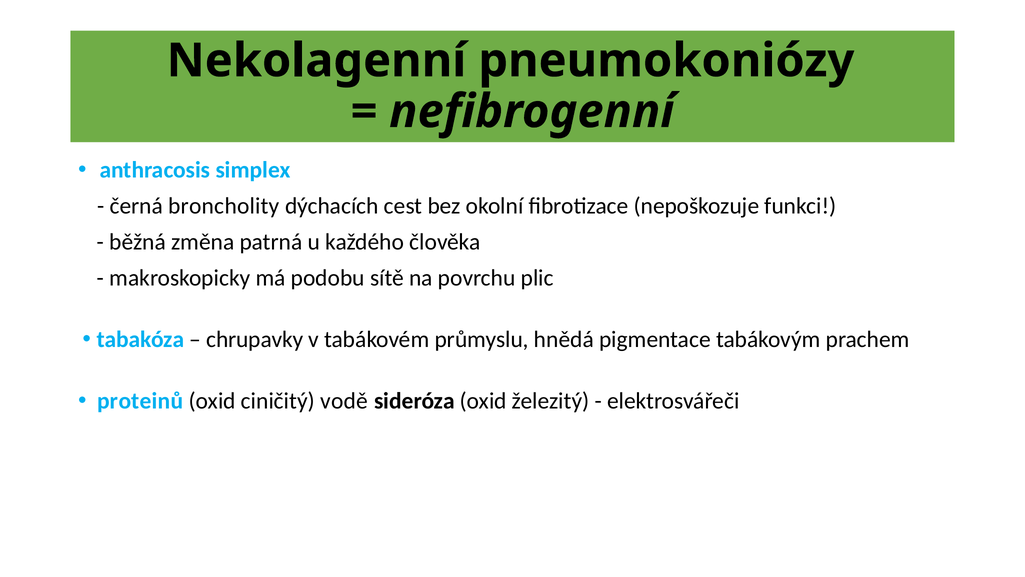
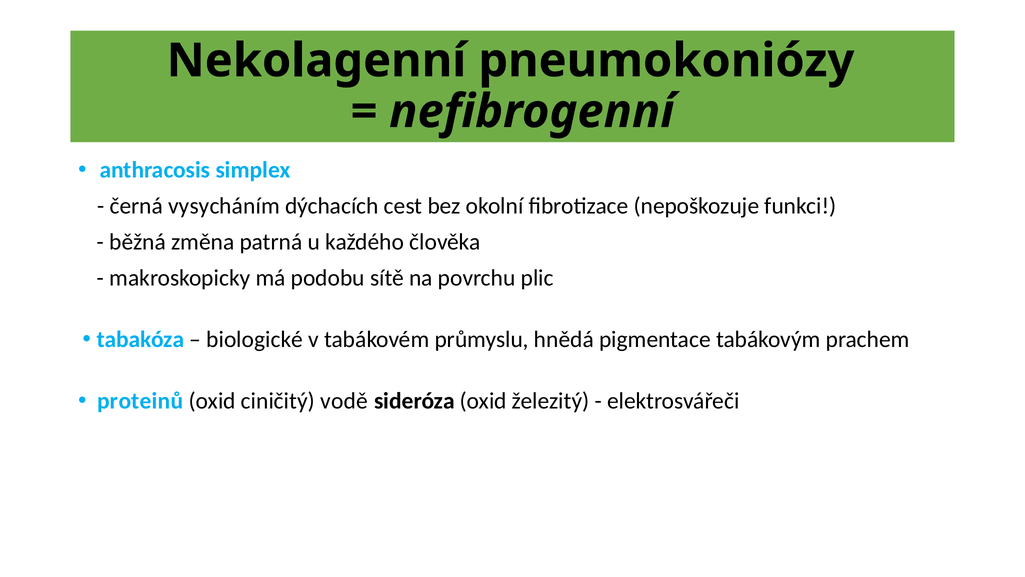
broncholity: broncholity -> vysycháním
chrupavky: chrupavky -> biologické
